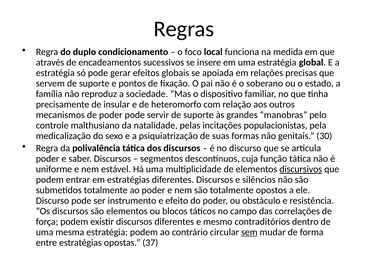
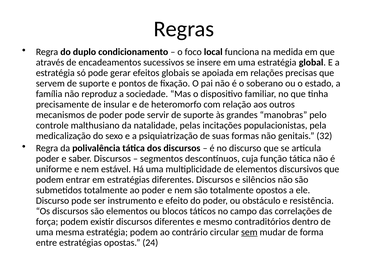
30: 30 -> 32
discursivos underline: present -> none
37: 37 -> 24
